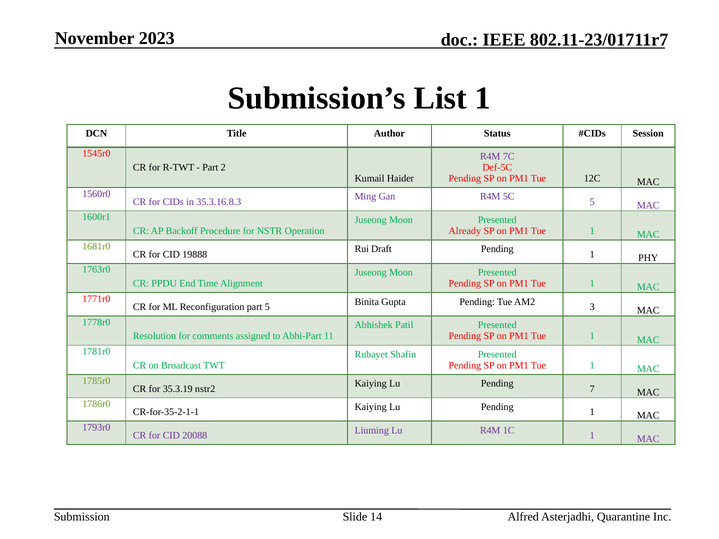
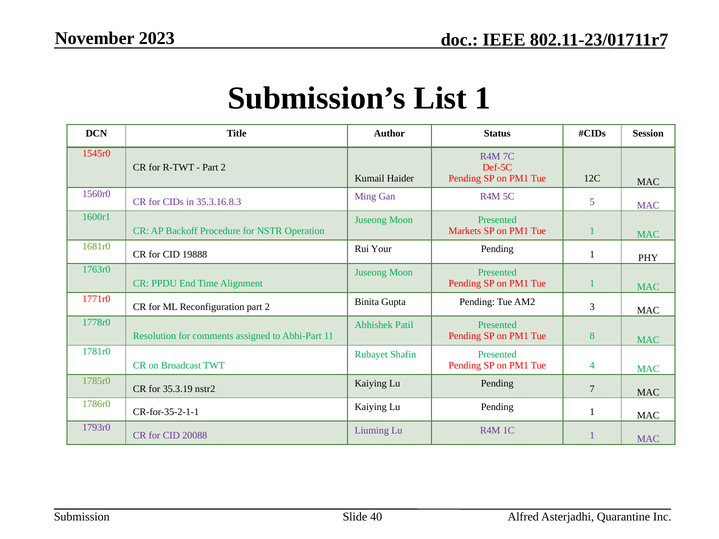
Already: Already -> Markets
Draft: Draft -> Your
Reconfiguration part 5: 5 -> 2
1 at (592, 336): 1 -> 8
1 at (592, 366): 1 -> 4
14: 14 -> 40
